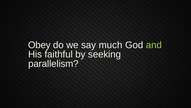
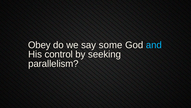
much: much -> some
and colour: light green -> light blue
faithful: faithful -> control
